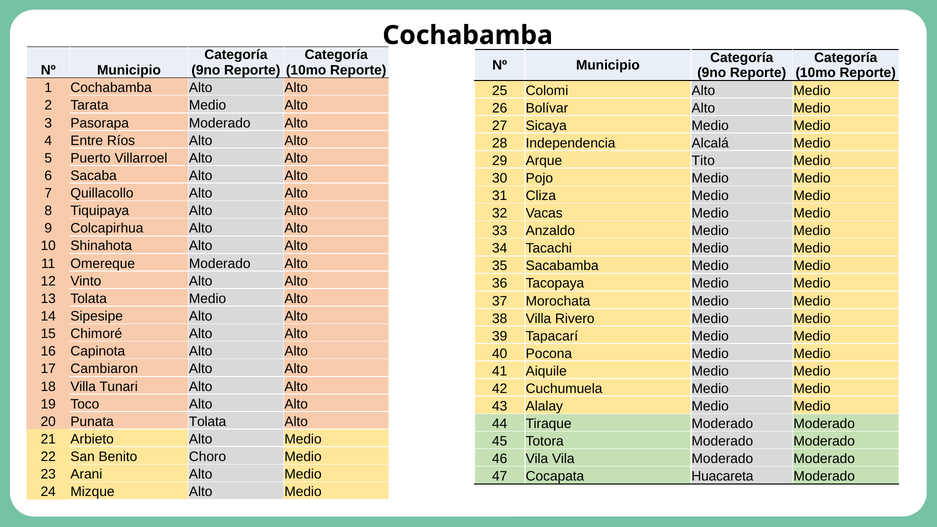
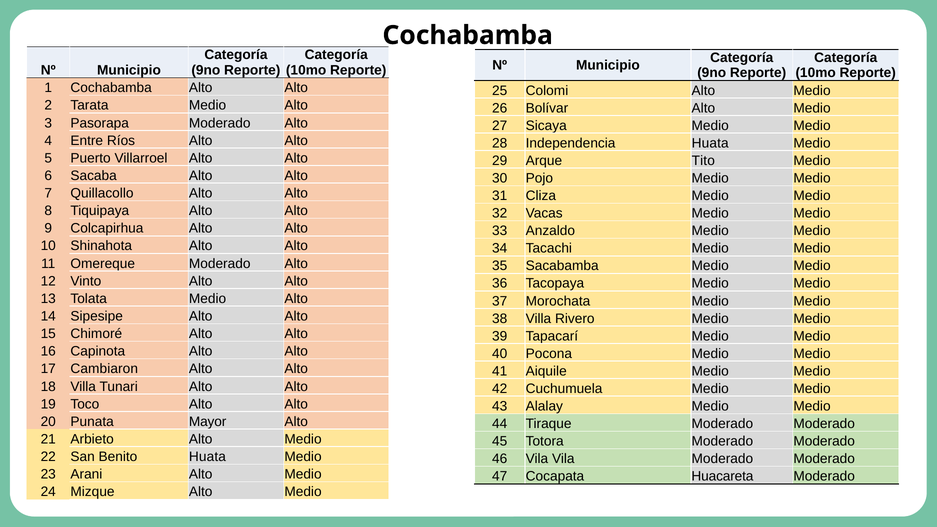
Independencia Alcalá: Alcalá -> Huata
Punata Tolata: Tolata -> Mayor
Benito Choro: Choro -> Huata
